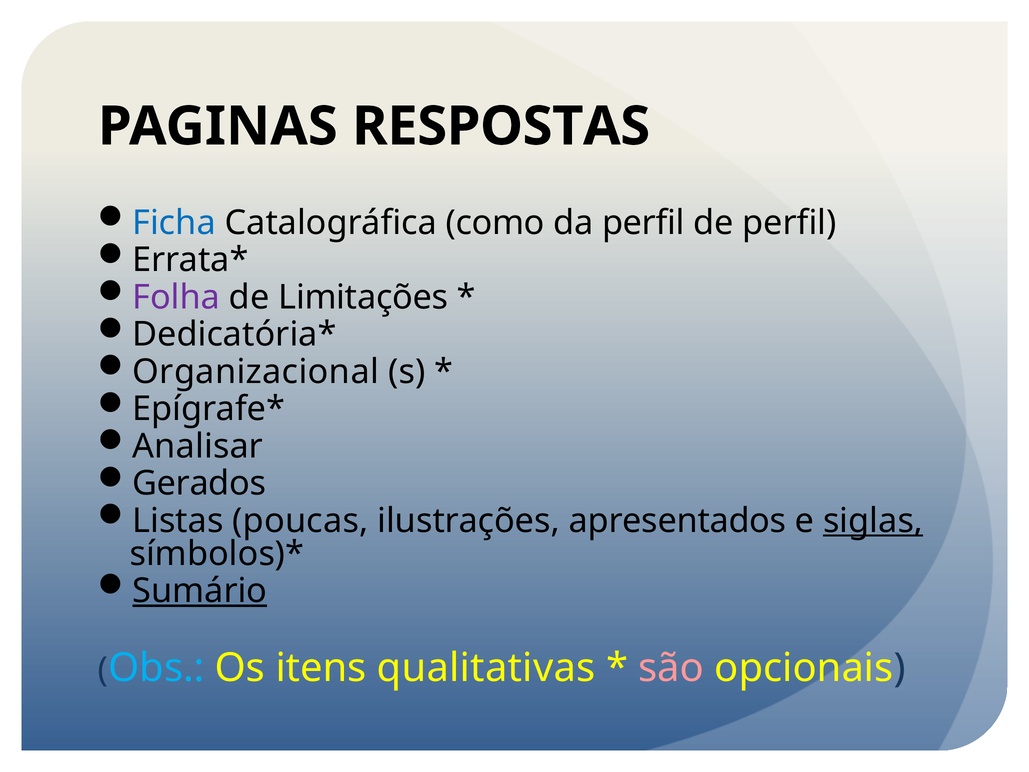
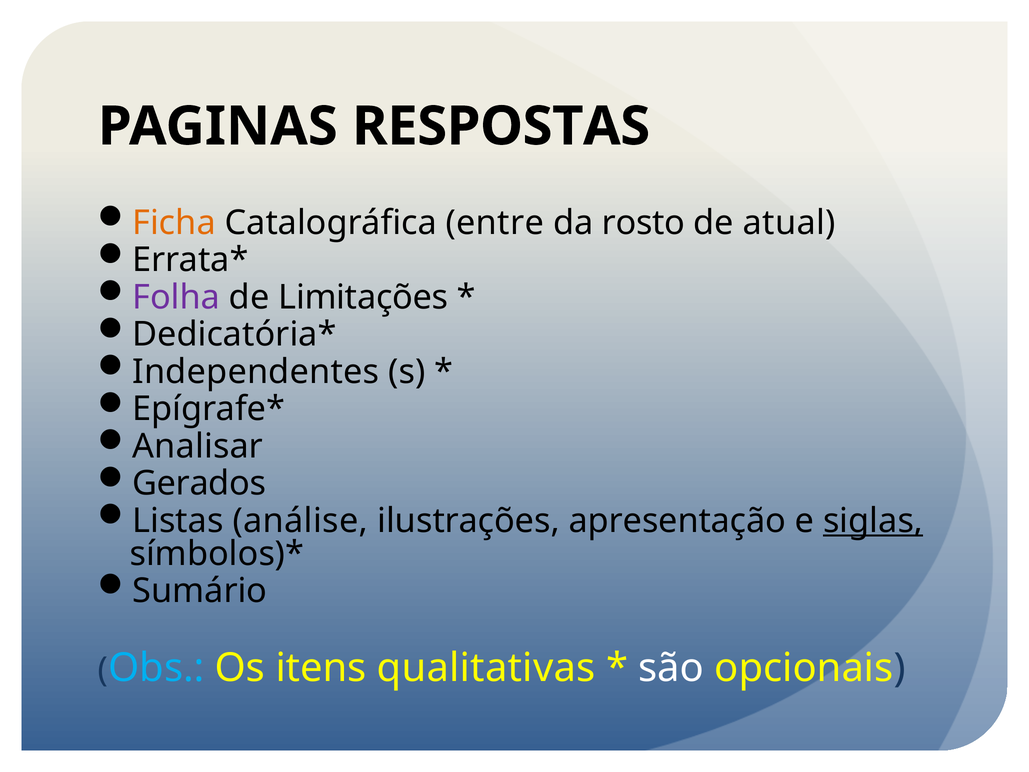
Ficha colour: blue -> orange
como: como -> entre
da perfil: perfil -> rosto
de perfil: perfil -> atual
Organizacional: Organizacional -> Independentes
poucas: poucas -> análise
apresentados: apresentados -> apresentação
Sumário underline: present -> none
são colour: pink -> white
